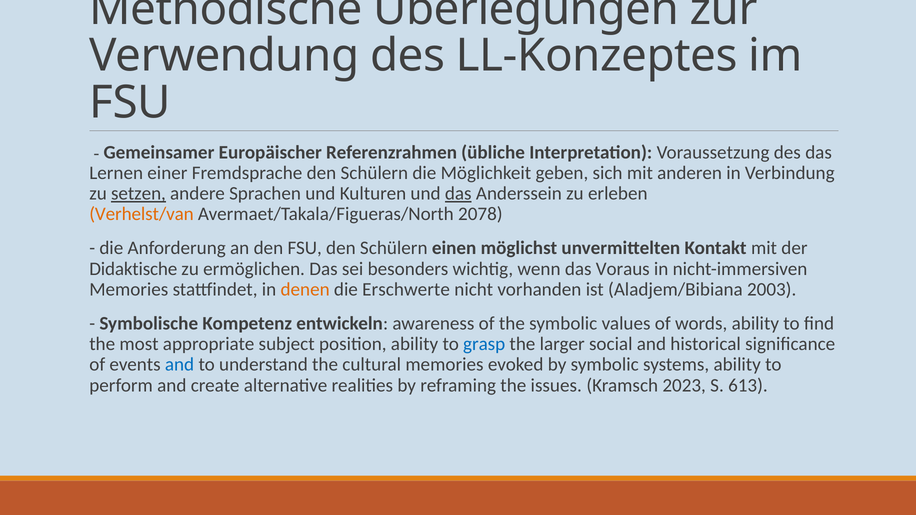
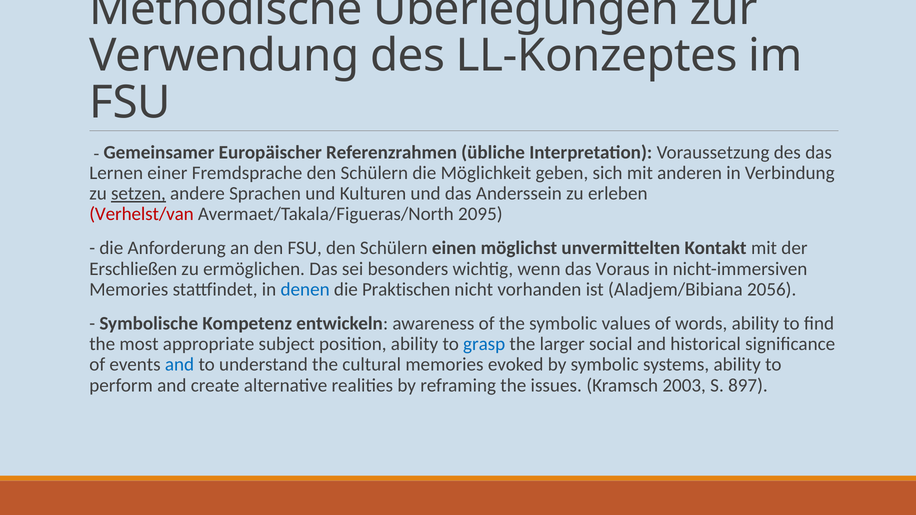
das at (458, 194) underline: present -> none
Verhelst/van colour: orange -> red
2078: 2078 -> 2095
Didaktische: Didaktische -> Erschließen
denen colour: orange -> blue
Erschwerte: Erschwerte -> Praktischen
2003: 2003 -> 2056
2023: 2023 -> 2003
613: 613 -> 897
